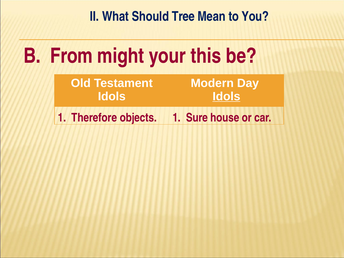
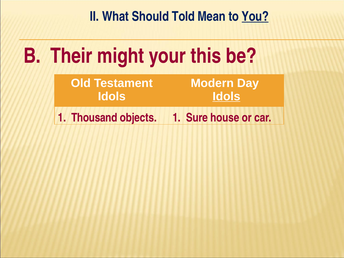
Tree: Tree -> Told
You underline: none -> present
From: From -> Their
Therefore: Therefore -> Thousand
